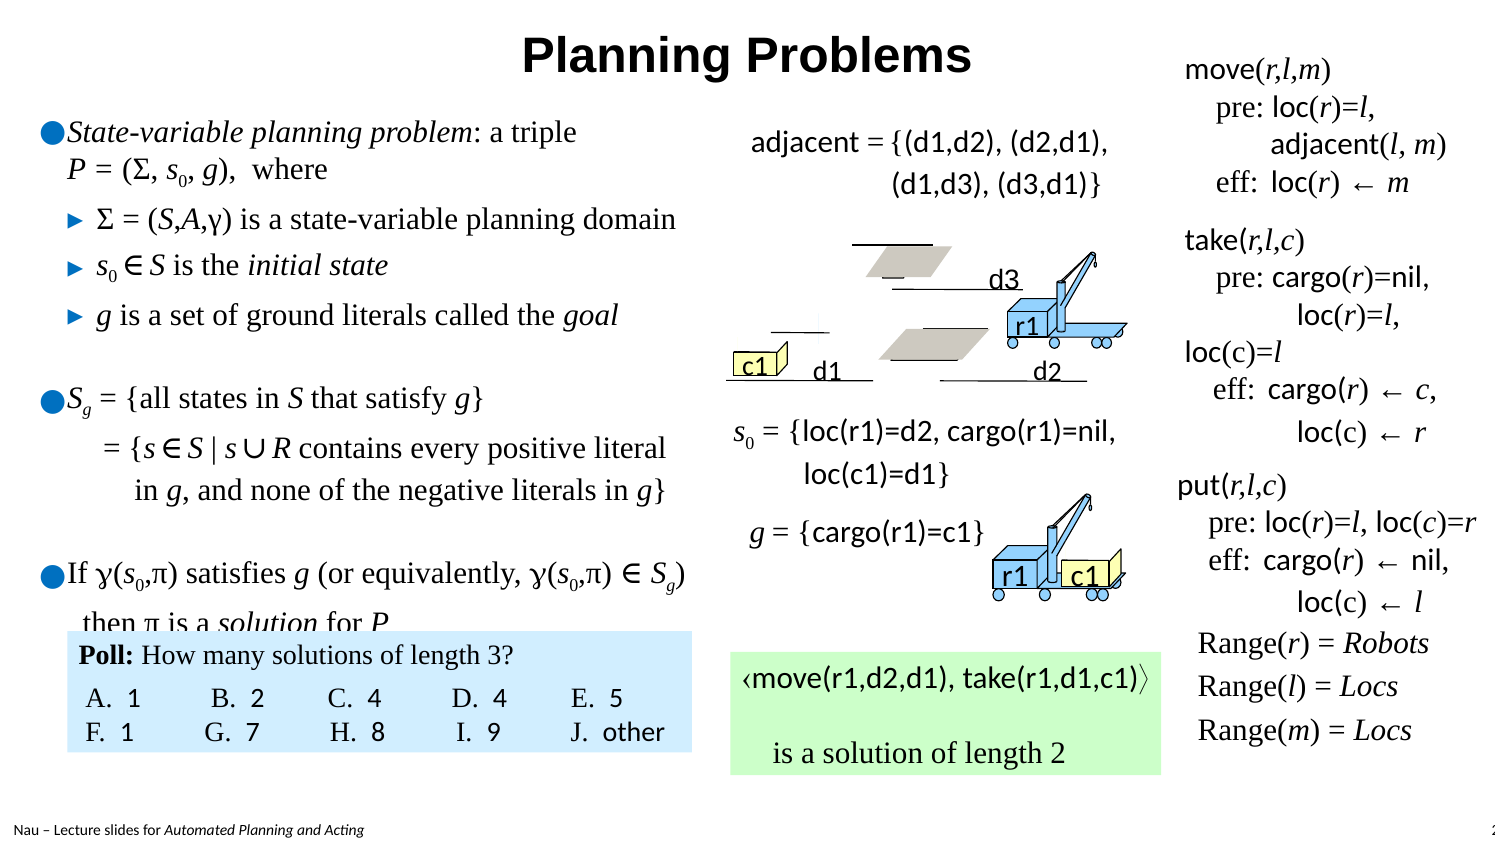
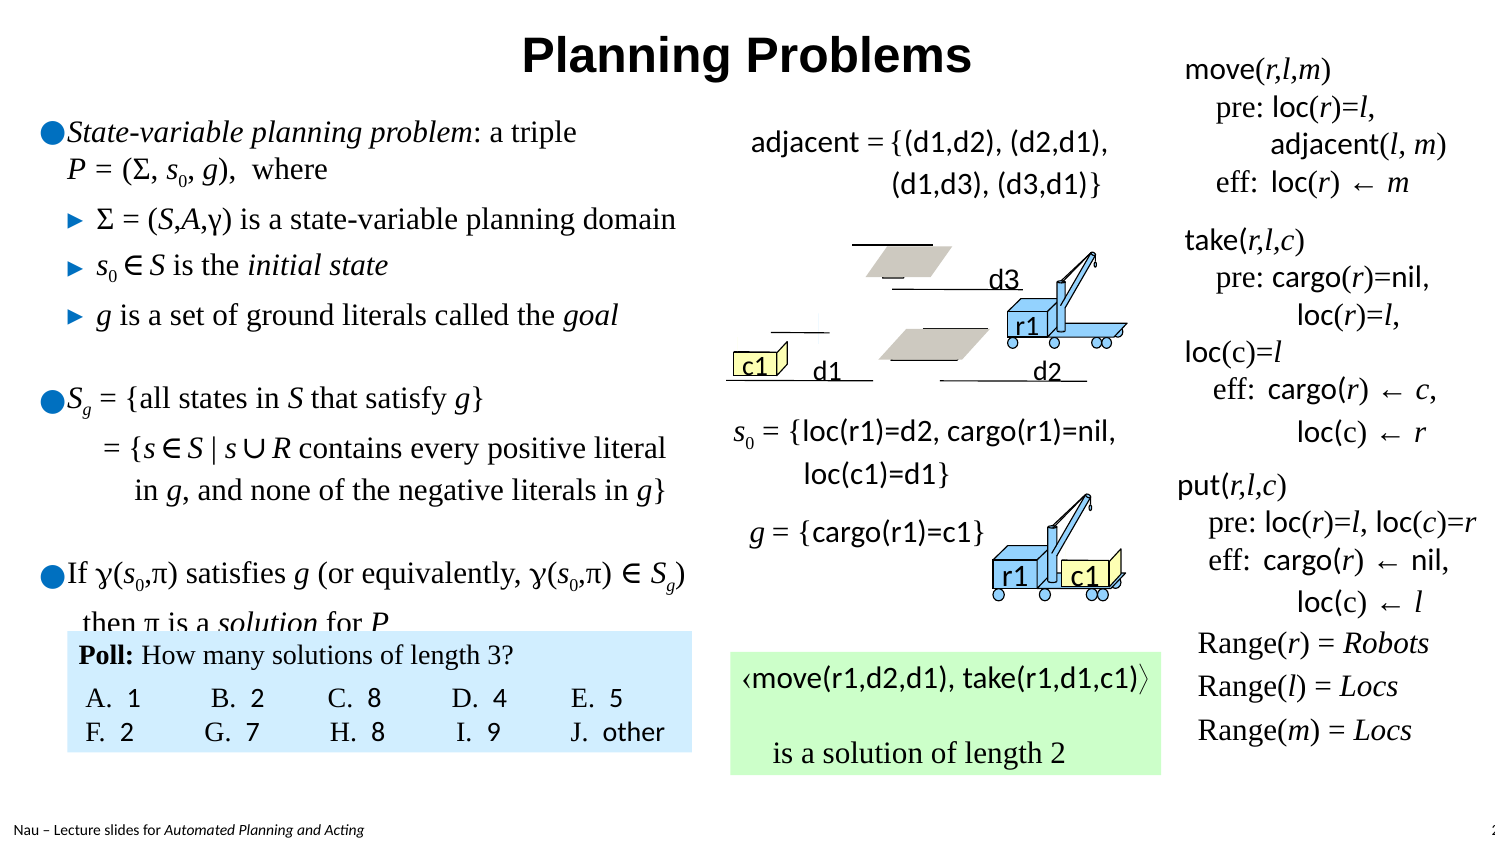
C 4: 4 -> 8
F 1: 1 -> 2
